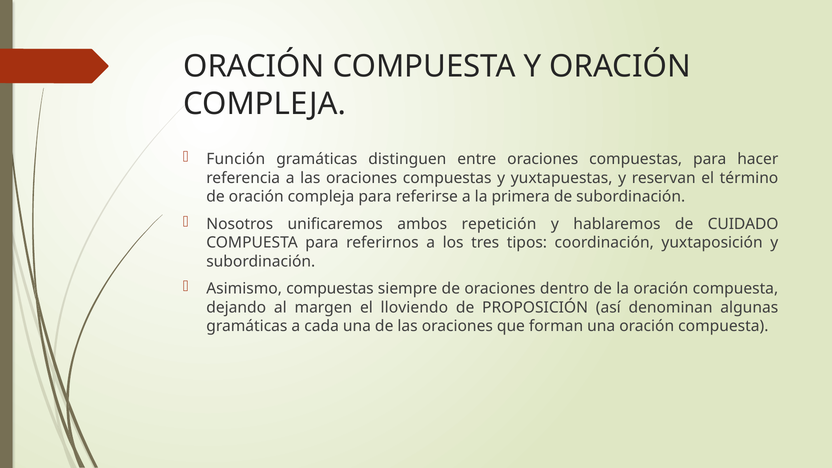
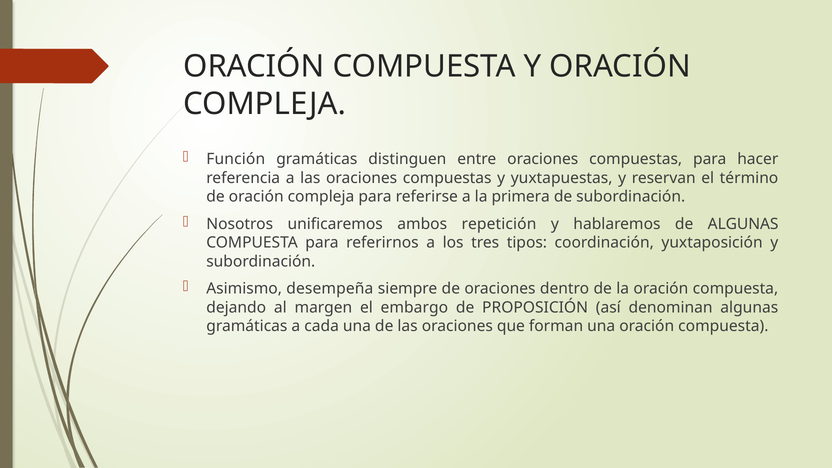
de CUIDADO: CUIDADO -> ALGUNAS
Asimismo compuestas: compuestas -> desempeña
lloviendo: lloviendo -> embargo
